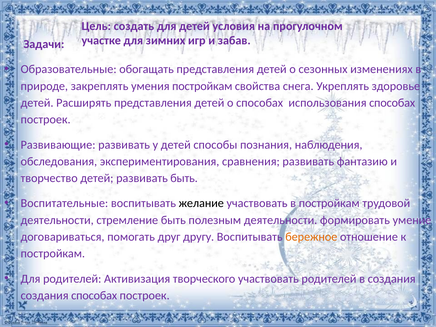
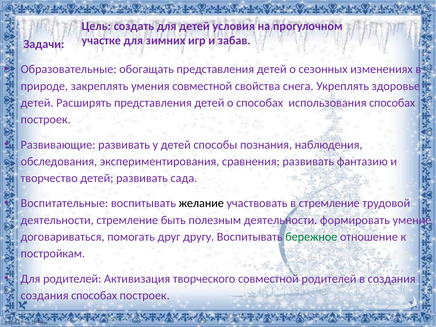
умения постройкам: постройкам -> совместной
развивать быть: быть -> сада
в постройкам: постройкам -> стремление
бережное colour: orange -> green
творческого участвовать: участвовать -> совместной
